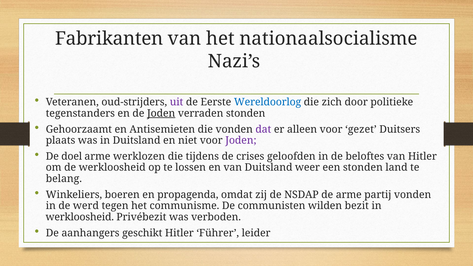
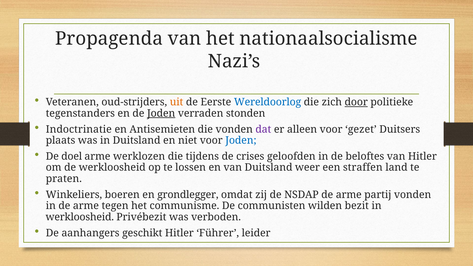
Fabrikanten: Fabrikanten -> Propagenda
uit colour: purple -> orange
door underline: none -> present
Gehoorzaamt: Gehoorzaamt -> Indoctrinatie
Joden at (241, 140) colour: purple -> blue
een stonden: stonden -> straffen
belang: belang -> praten
propagenda: propagenda -> grondlegger
in de werd: werd -> arme
